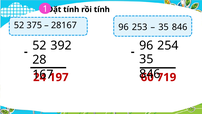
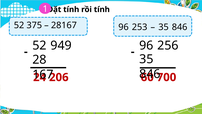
392: 392 -> 949
254: 254 -> 256
197: 197 -> 206
719: 719 -> 700
